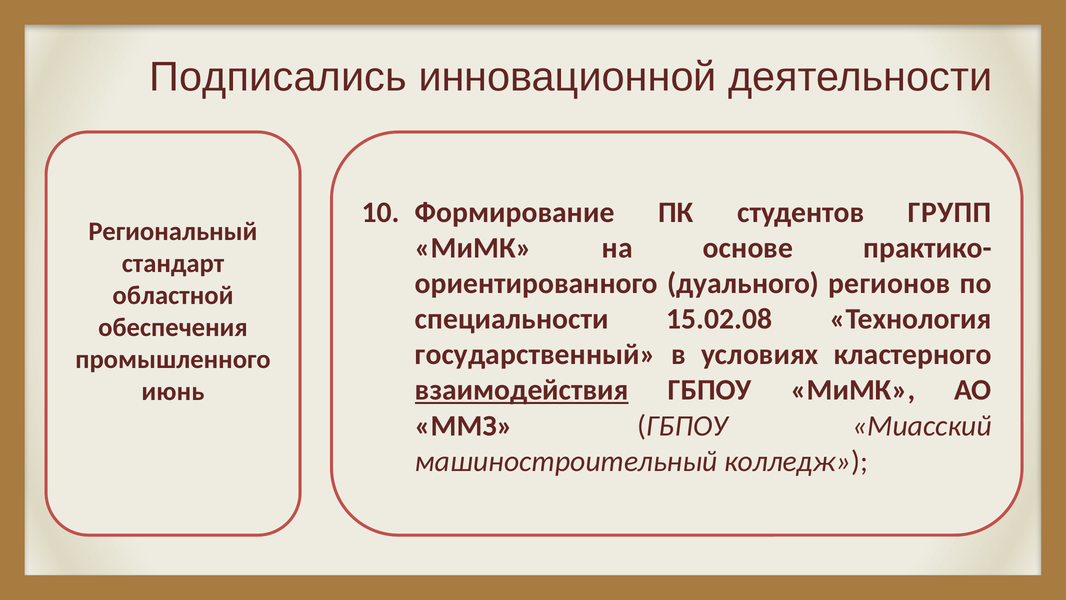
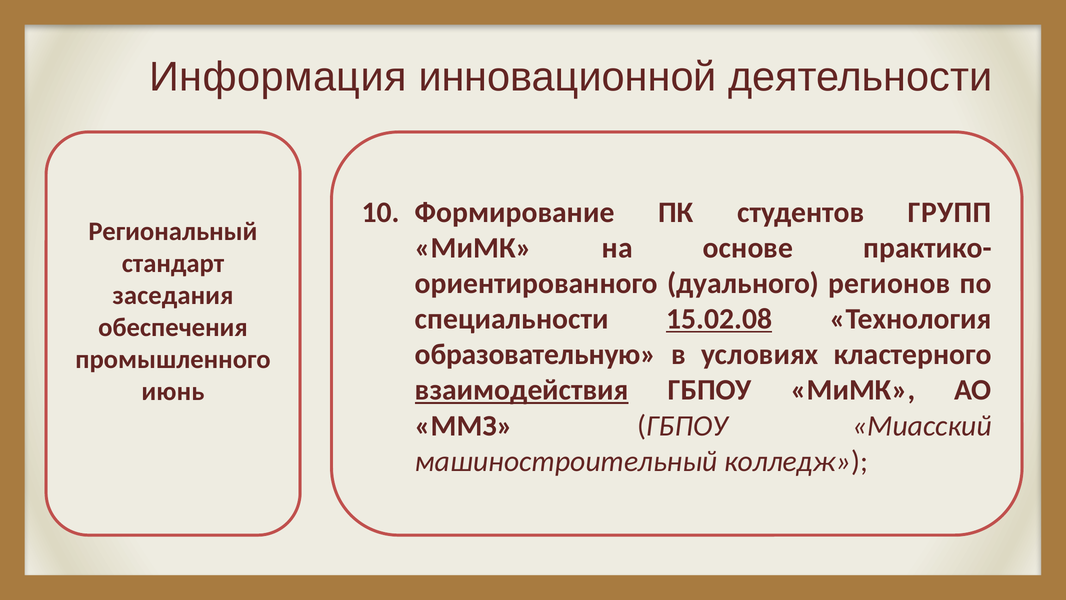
Подписались: Подписались -> Информация
областной: областной -> заседания
15.02.08 underline: none -> present
государственный: государственный -> образовательную
